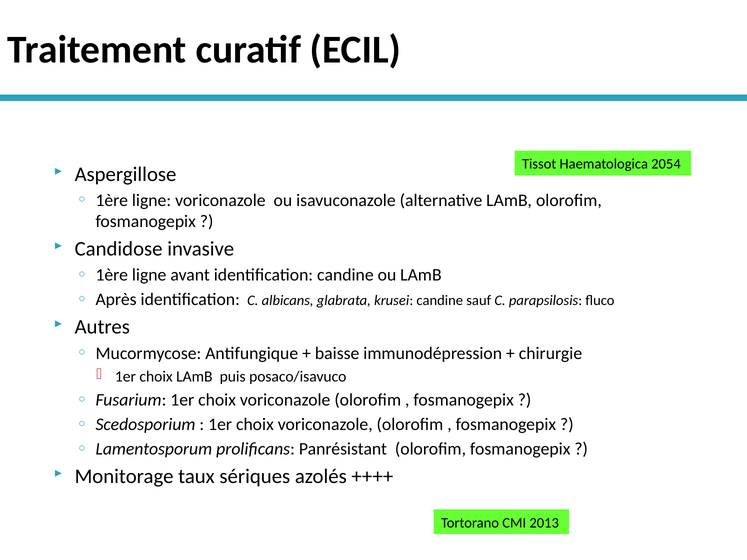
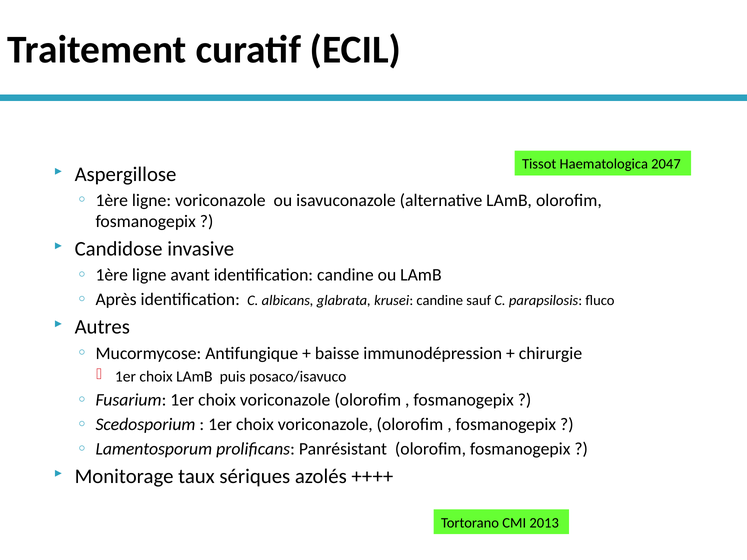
2054: 2054 -> 2047
